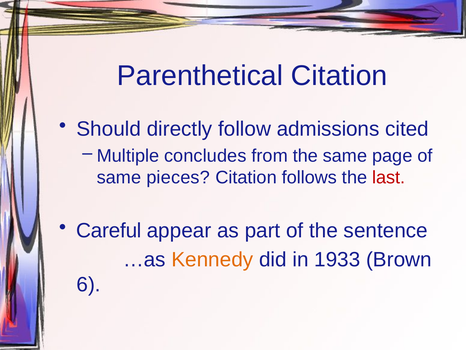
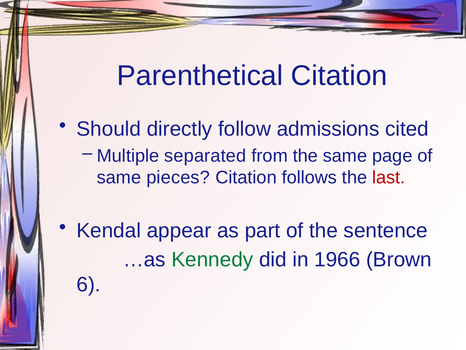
concludes: concludes -> separated
Careful: Careful -> Kendal
Kennedy colour: orange -> green
1933: 1933 -> 1966
